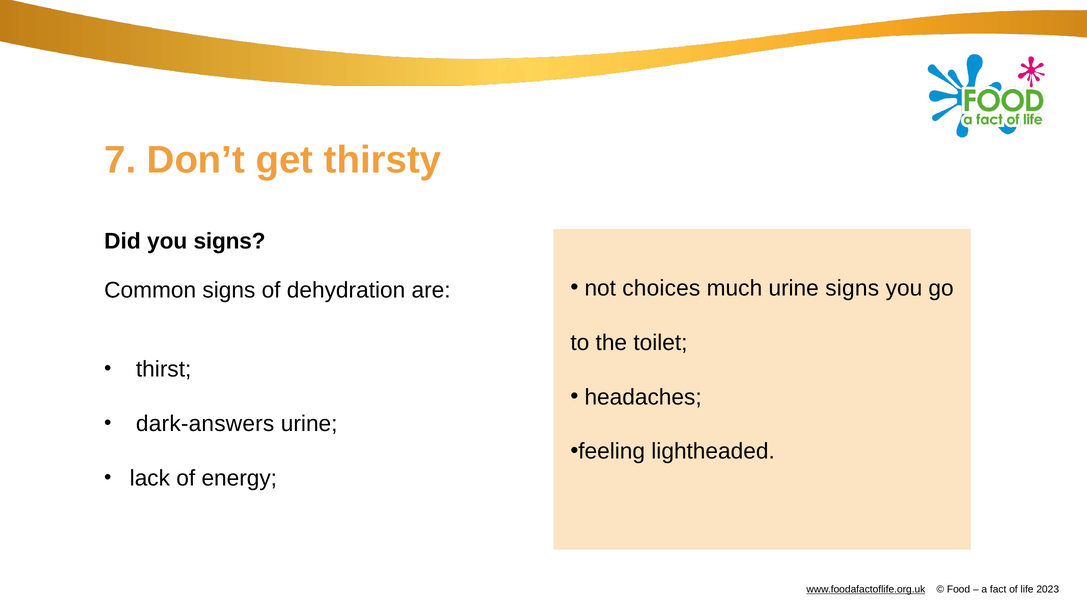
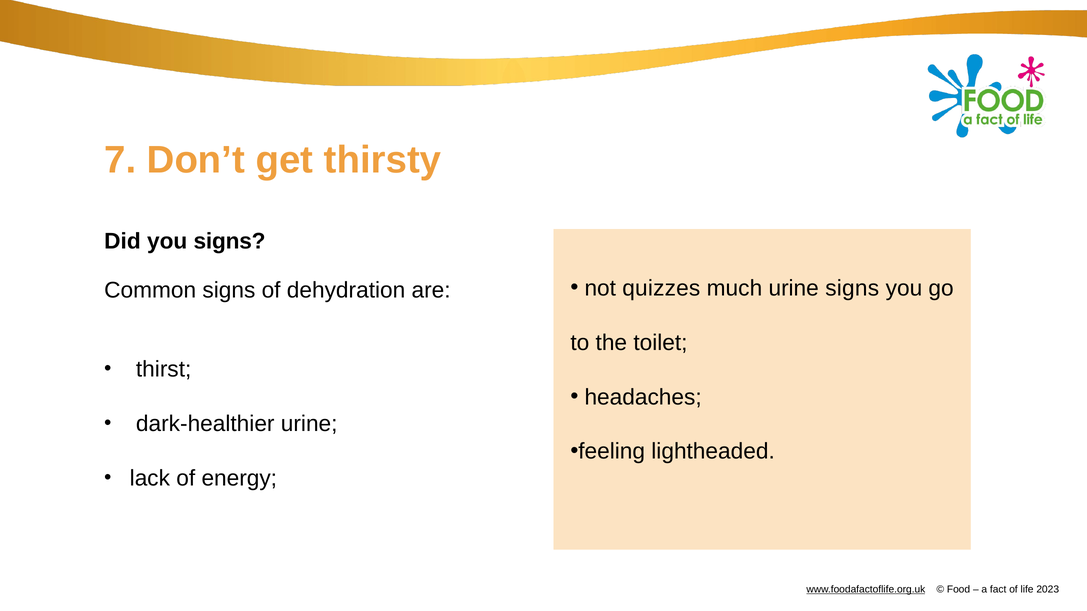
choices: choices -> quizzes
dark-answers: dark-answers -> dark-healthier
